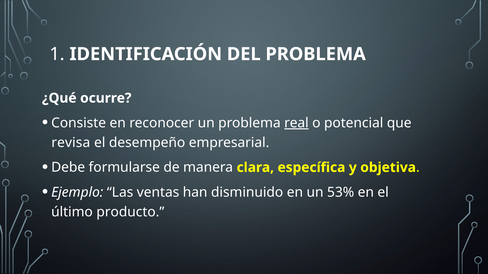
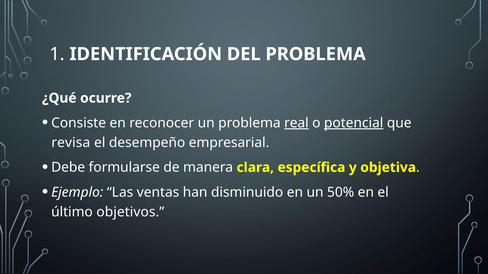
potencial underline: none -> present
53%: 53% -> 50%
producto: producto -> objetivos
